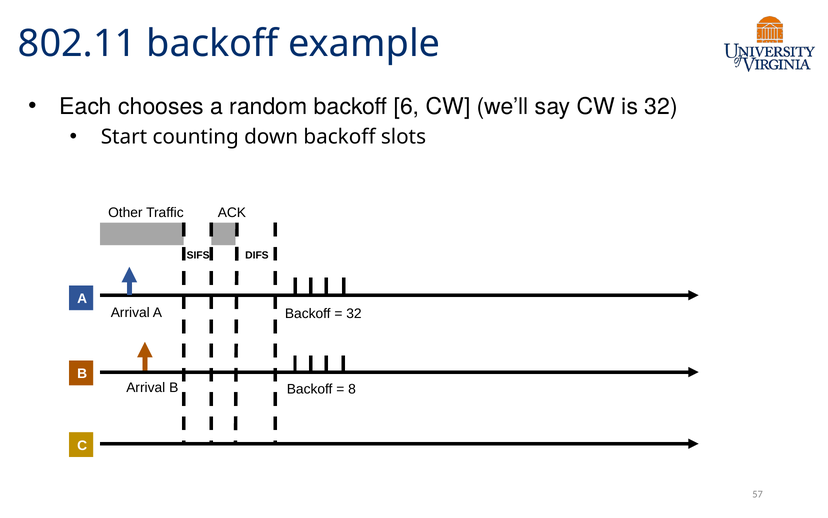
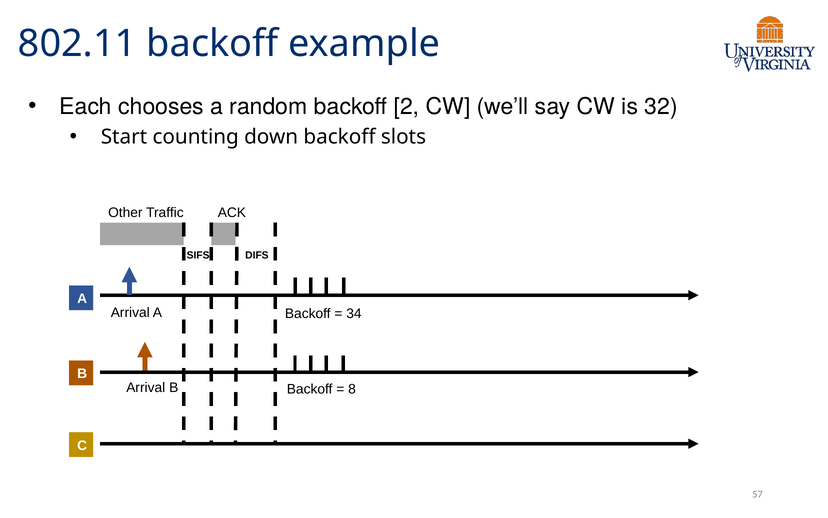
6: 6 -> 2
32 at (354, 313): 32 -> 34
